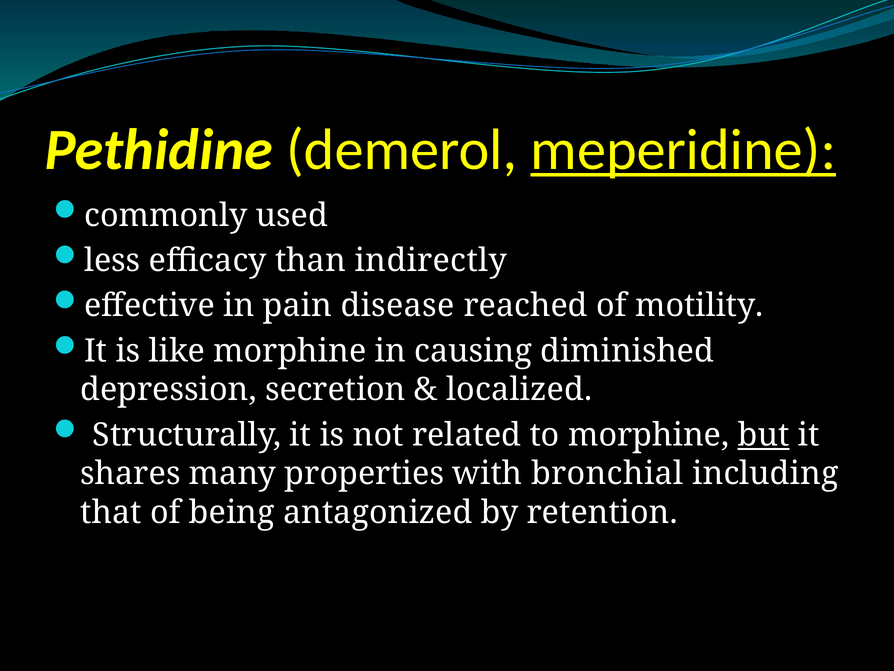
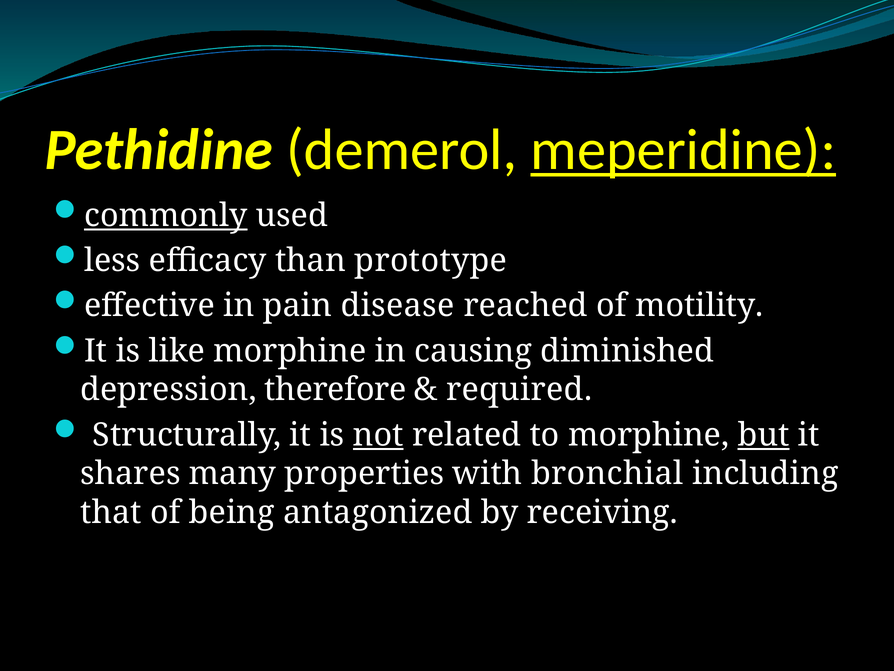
commonly underline: none -> present
indirectly: indirectly -> prototype
secretion: secretion -> therefore
localized: localized -> required
not underline: none -> present
retention: retention -> receiving
